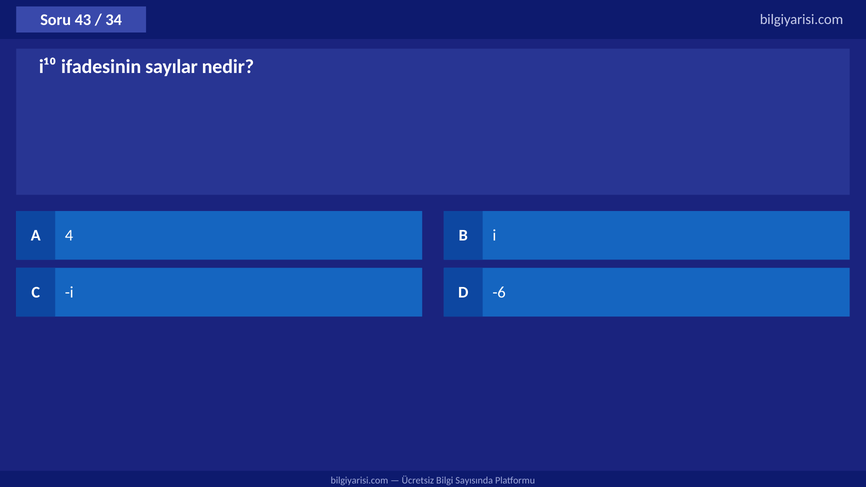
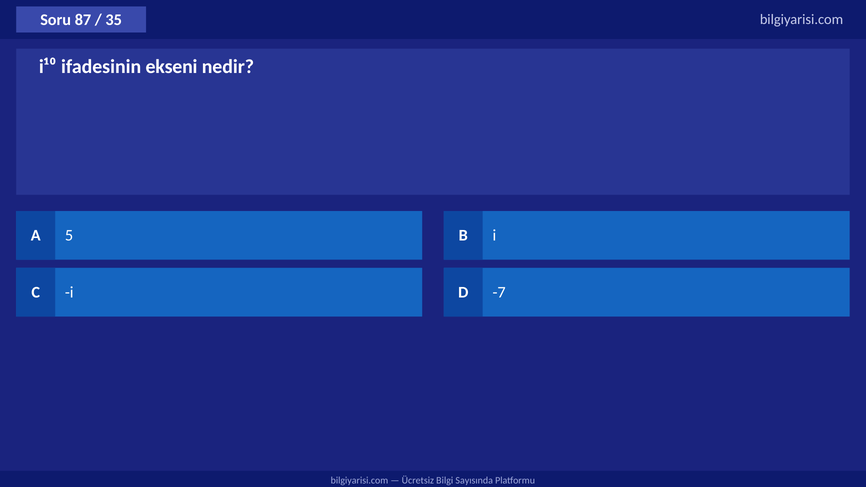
43: 43 -> 87
34: 34 -> 35
sayılar: sayılar -> ekseni
4: 4 -> 5
-6: -6 -> -7
